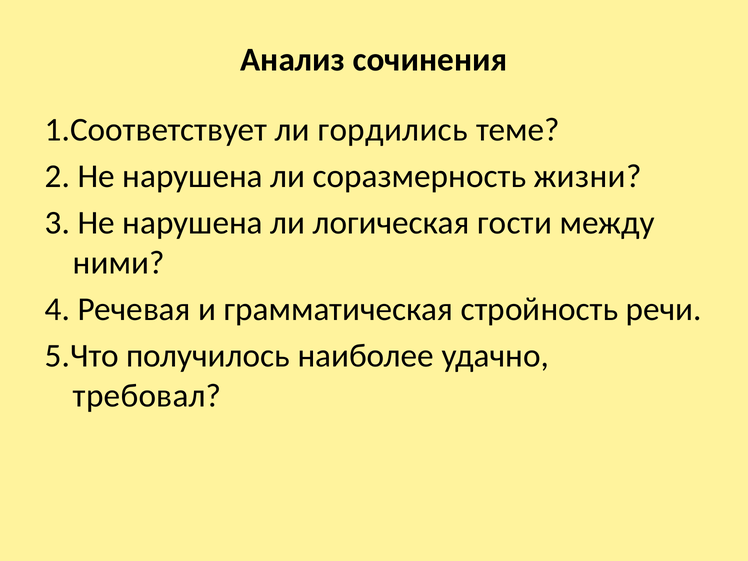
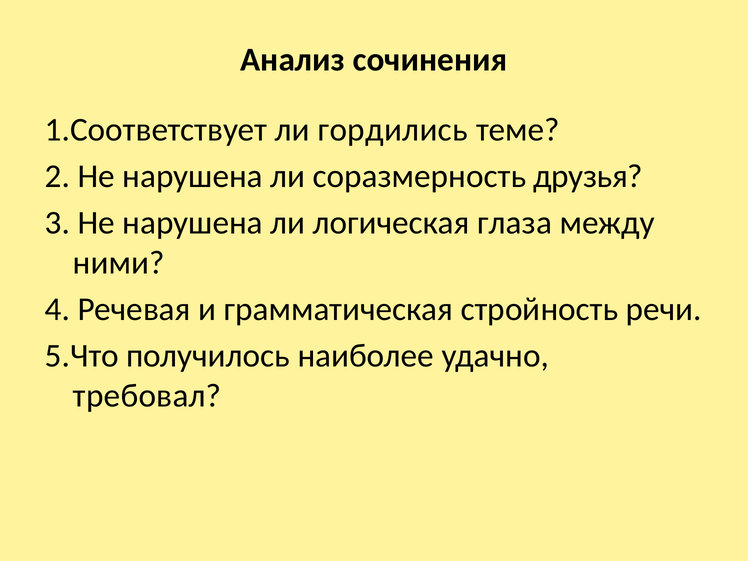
жизни: жизни -> друзья
гости: гости -> глаза
